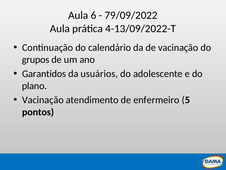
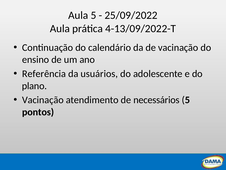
Aula 6: 6 -> 5
79/09/2022: 79/09/2022 -> 25/09/2022
grupos: grupos -> ensino
Garantidos: Garantidos -> Referência
enfermeiro: enfermeiro -> necessários
